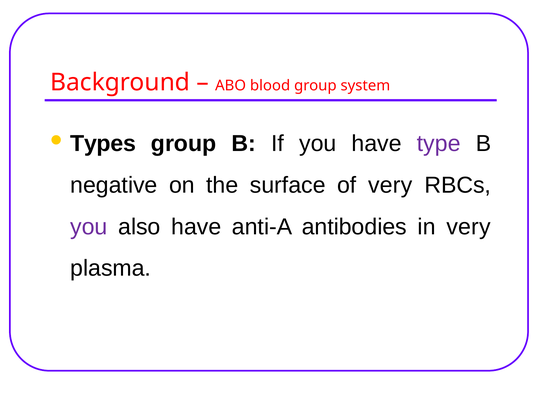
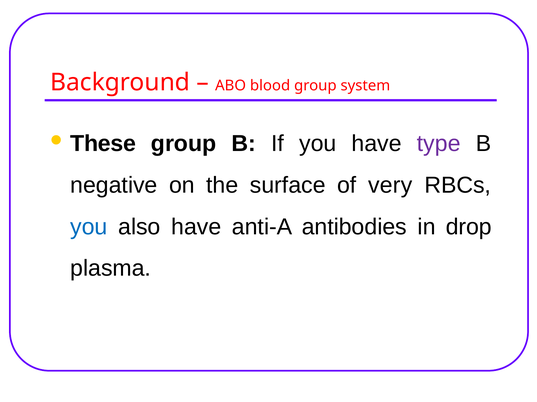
Types: Types -> These
you at (89, 227) colour: purple -> blue
in very: very -> drop
